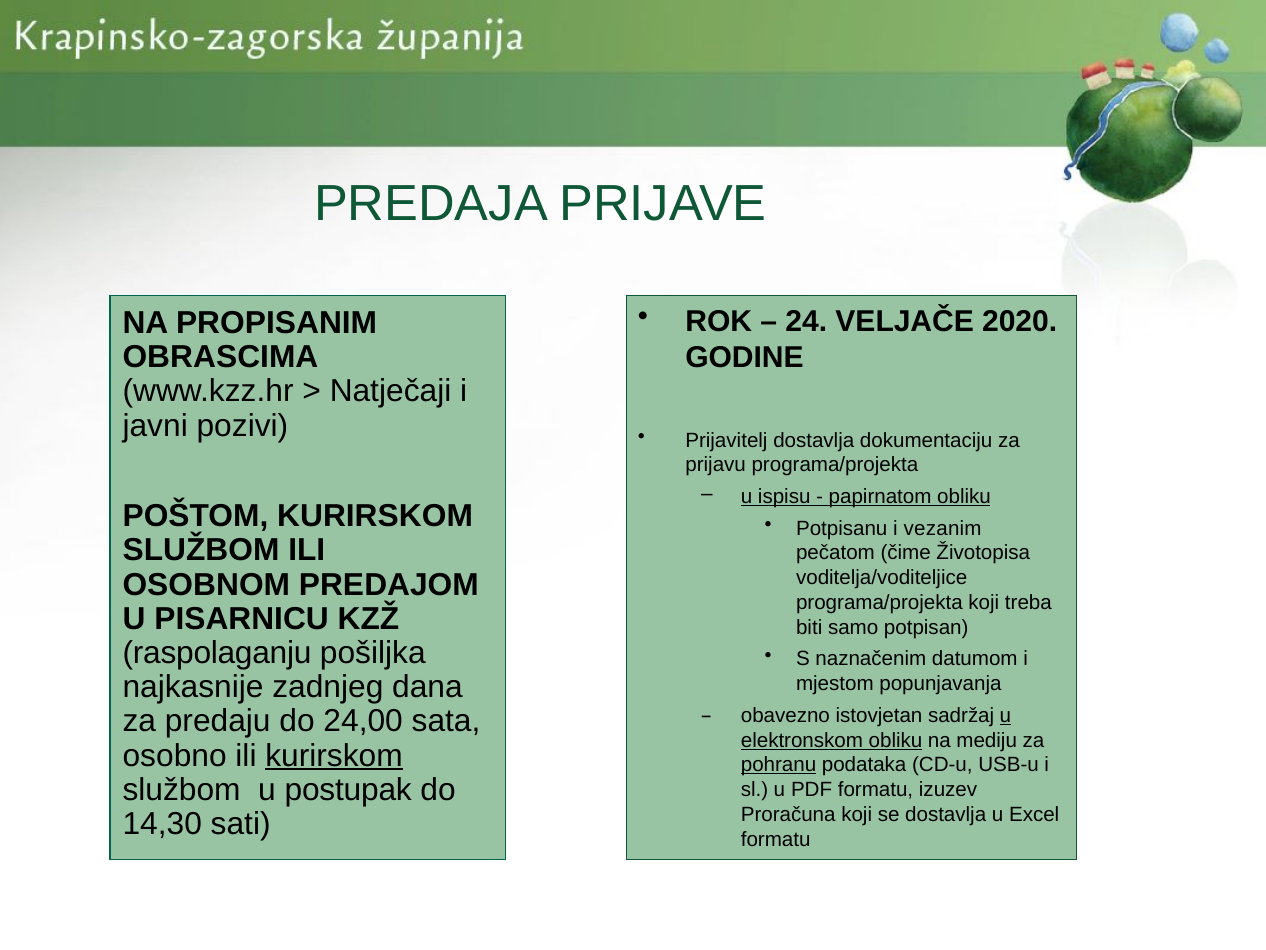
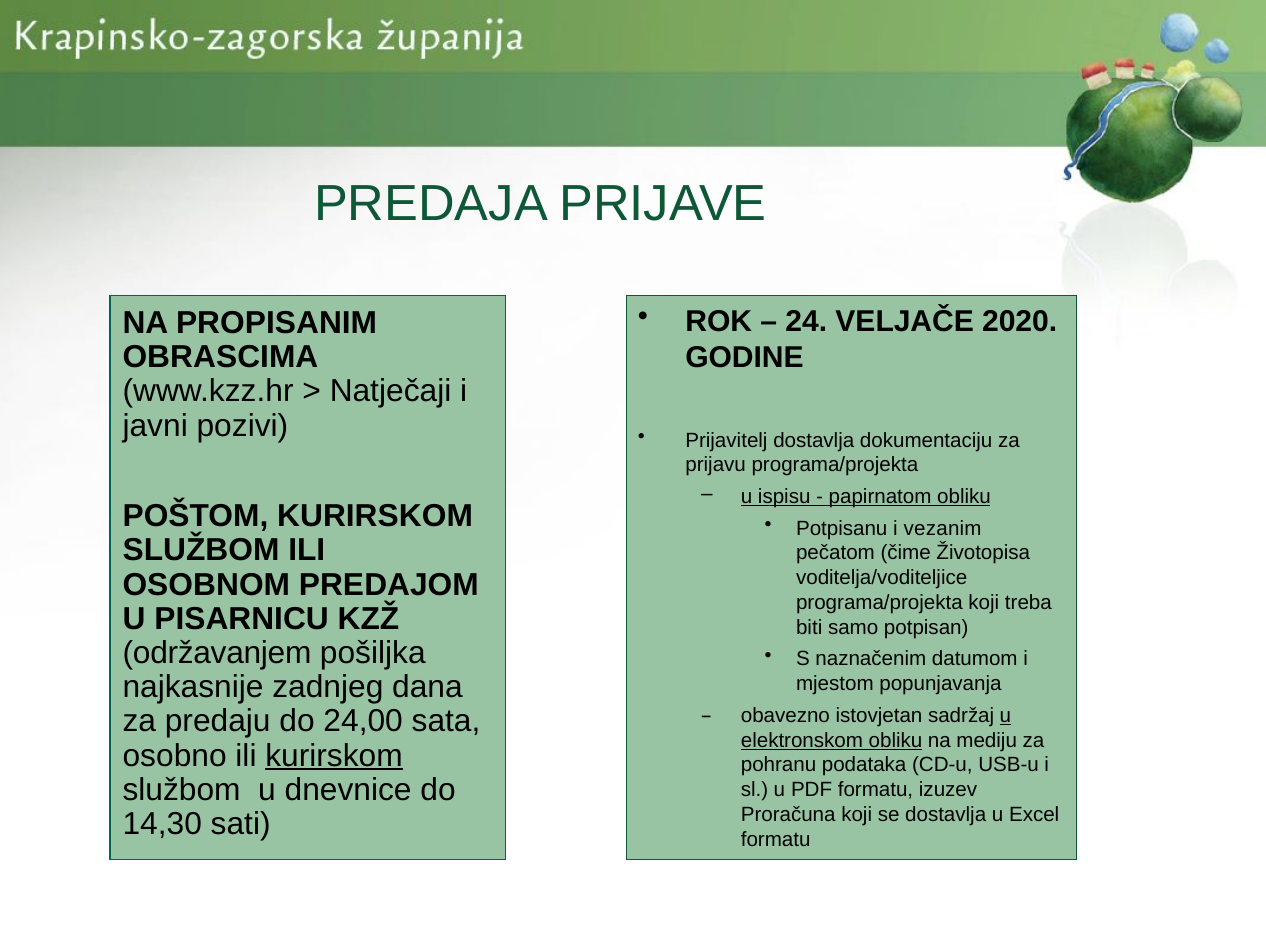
raspolaganju: raspolaganju -> održavanjem
pohranu underline: present -> none
postupak: postupak -> dnevnice
